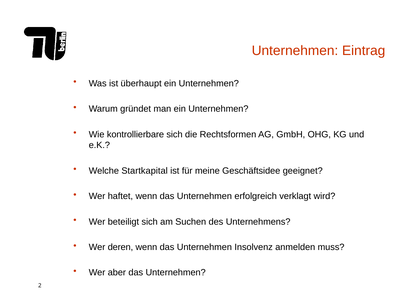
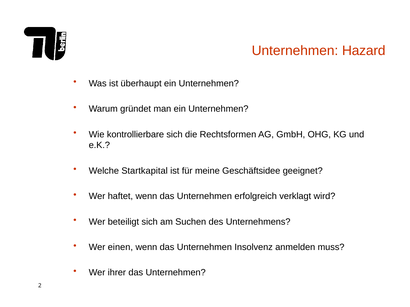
Eintrag: Eintrag -> Hazard
deren: deren -> einen
aber: aber -> ihrer
